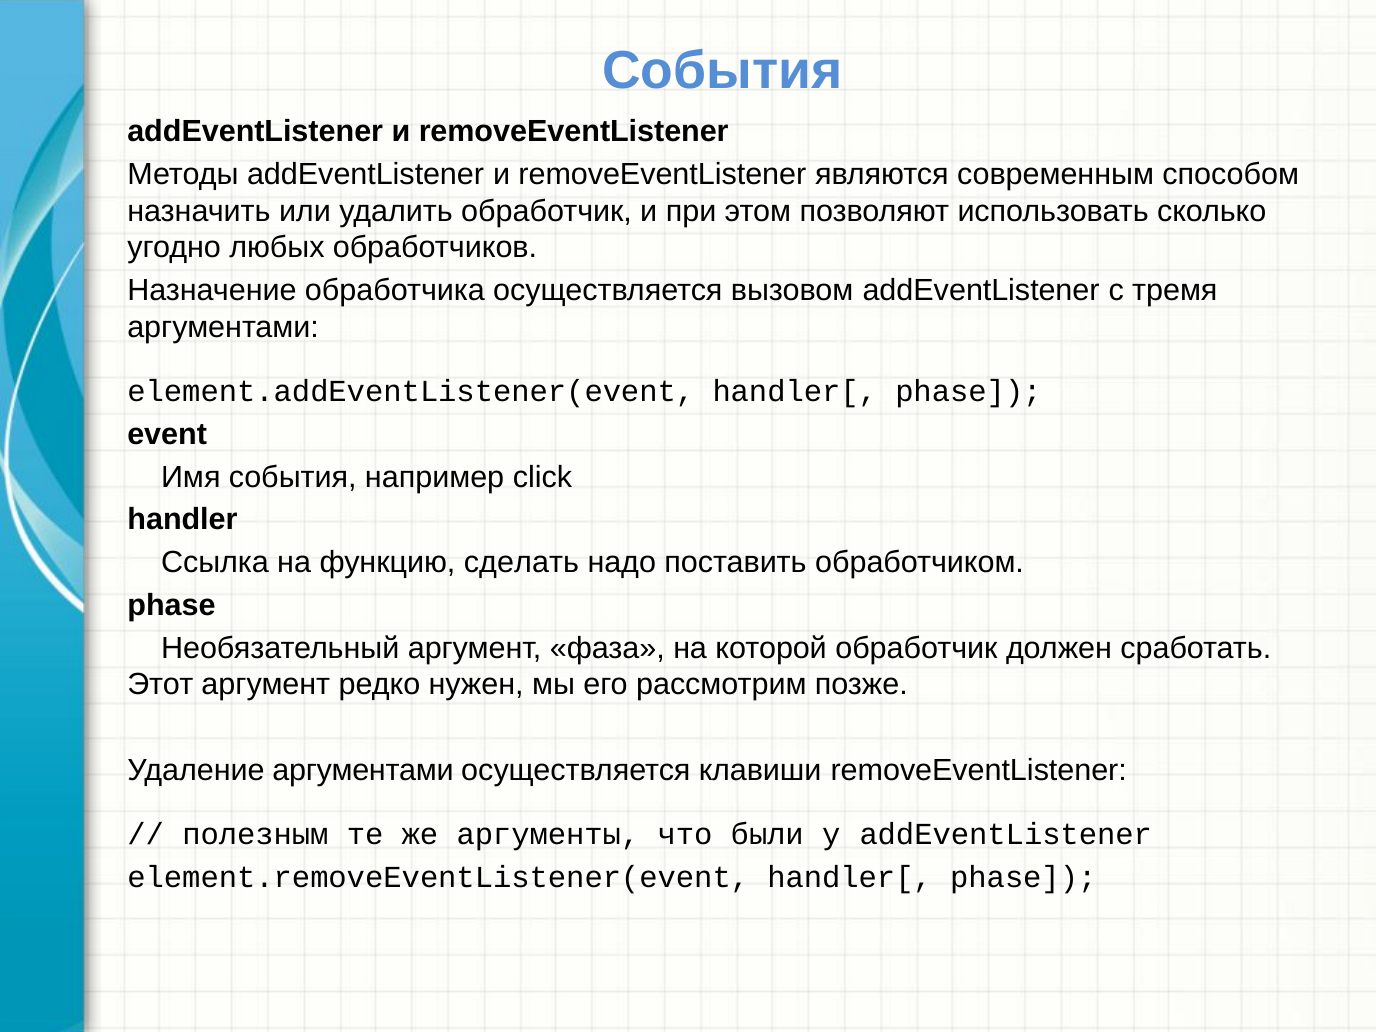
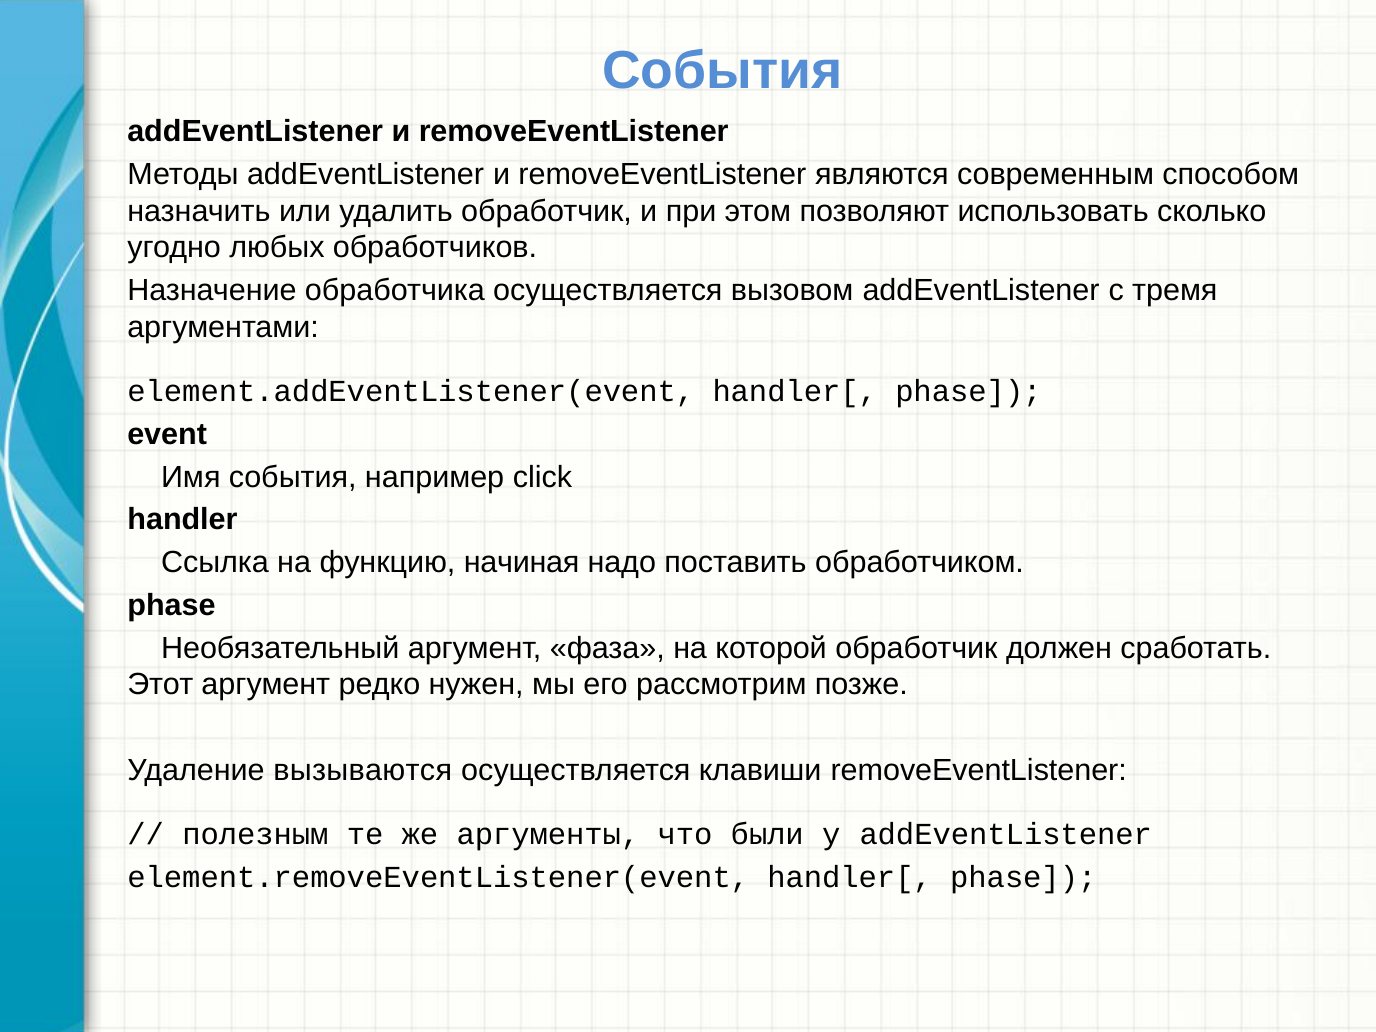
сделать: сделать -> начиная
Удаление аргументами: аргументами -> вызываются
